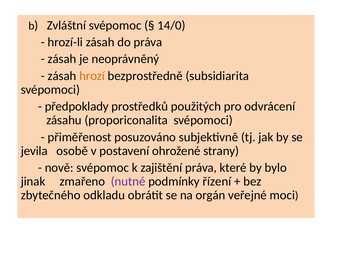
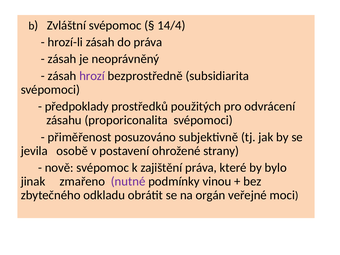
14/0: 14/0 -> 14/4
hrozí colour: orange -> purple
řízení: řízení -> vinou
